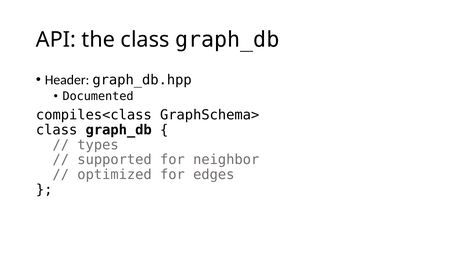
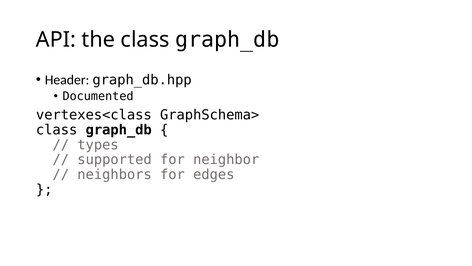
compiles<class: compiles<class -> vertexes<class
optimized: optimized -> neighbors
